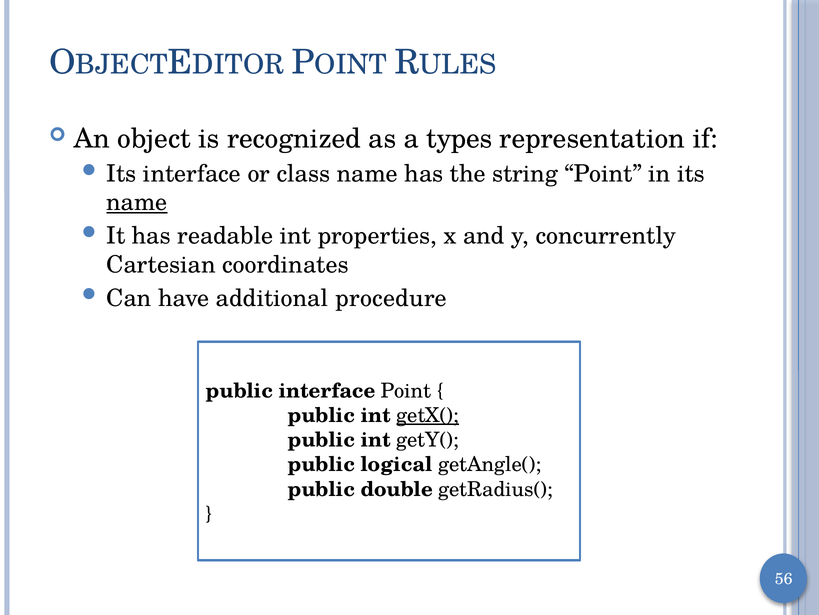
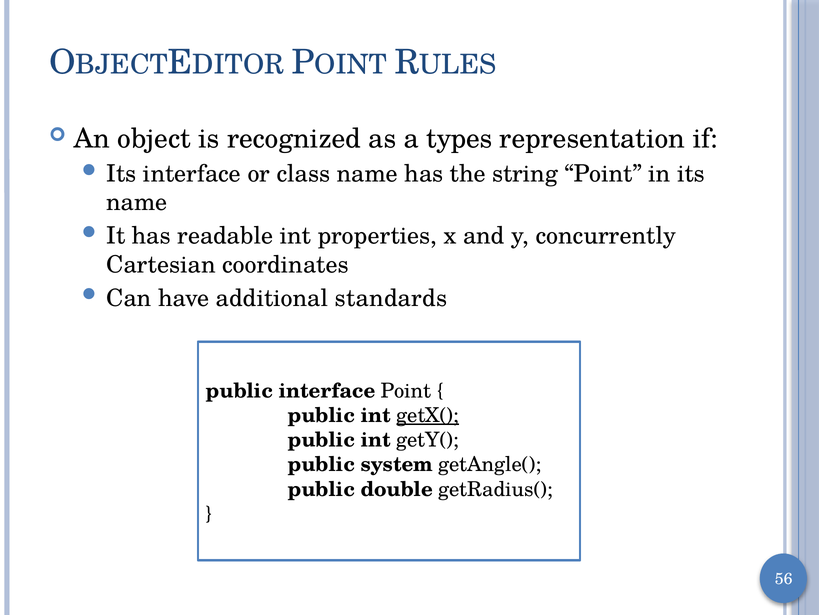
name at (137, 202) underline: present -> none
procedure: procedure -> standards
logical: logical -> system
